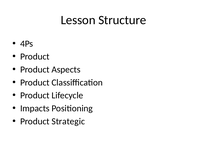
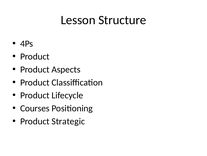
Impacts: Impacts -> Courses
